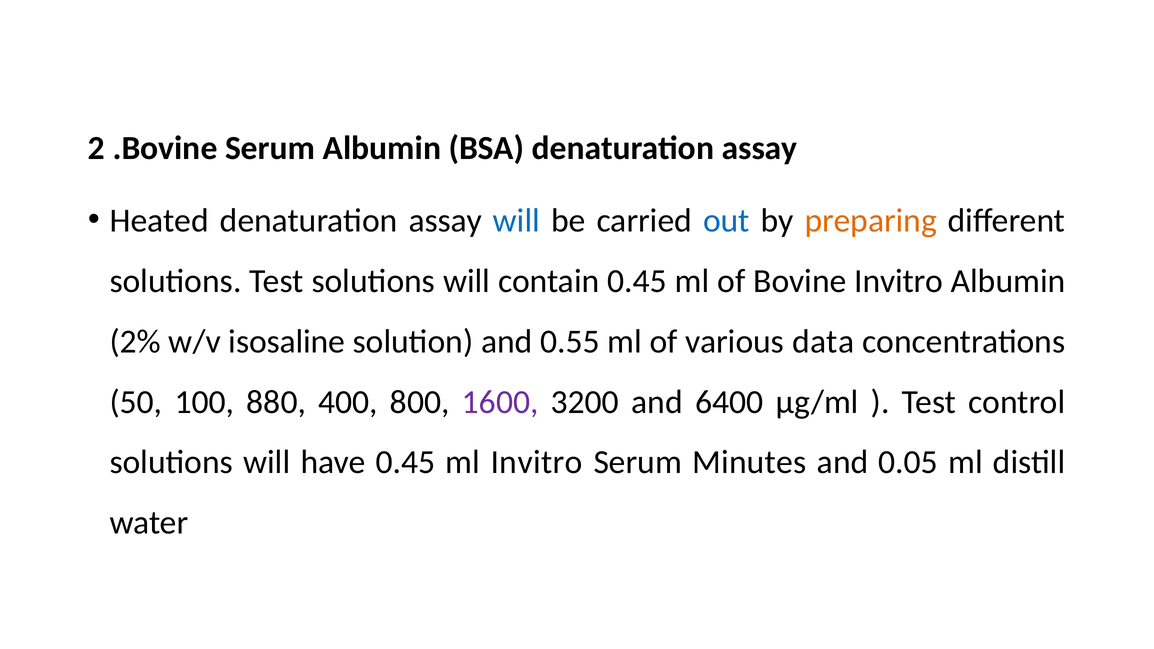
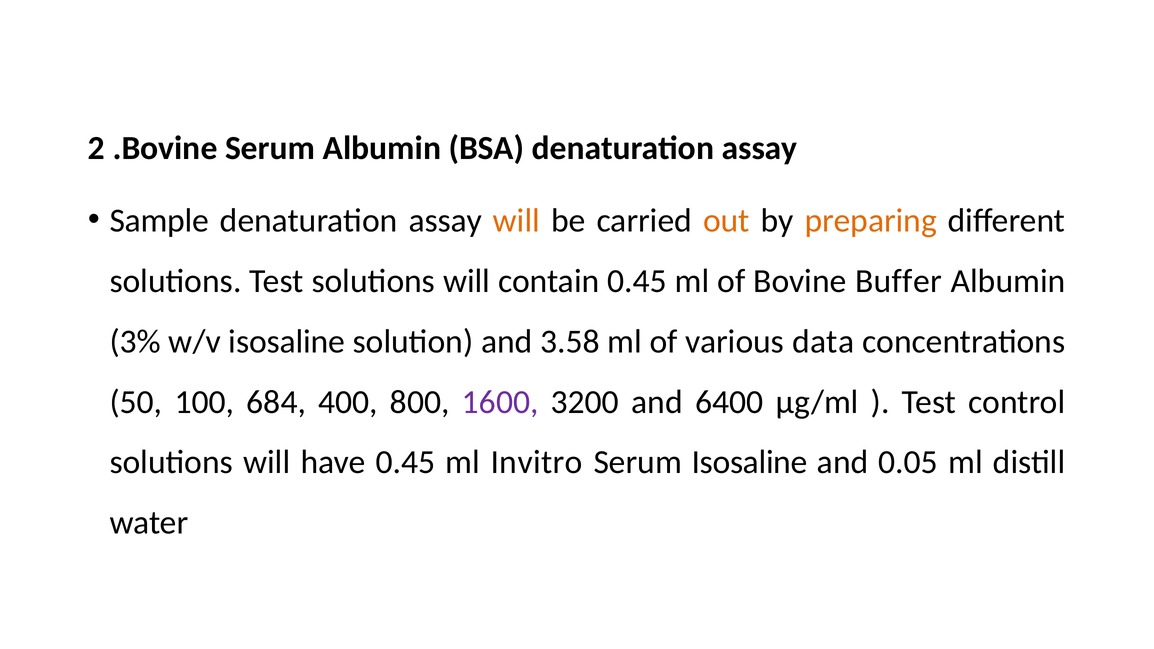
Heated: Heated -> Sample
will at (516, 221) colour: blue -> orange
out colour: blue -> orange
Bovine Invitro: Invitro -> Buffer
2%: 2% -> 3%
0.55: 0.55 -> 3.58
880: 880 -> 684
Serum Minutes: Minutes -> Isosaline
